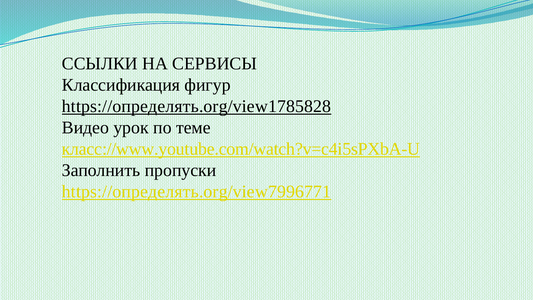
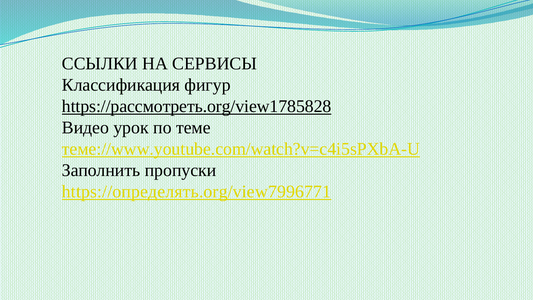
https://определять.org/view1785828: https://определять.org/view1785828 -> https://рассмотреть.org/view1785828
класс://www.youtube.com/watch?v=c4i5sPXbA-U: класс://www.youtube.com/watch?v=c4i5sPXbA-U -> теме://www.youtube.com/watch?v=c4i5sPXbA-U
